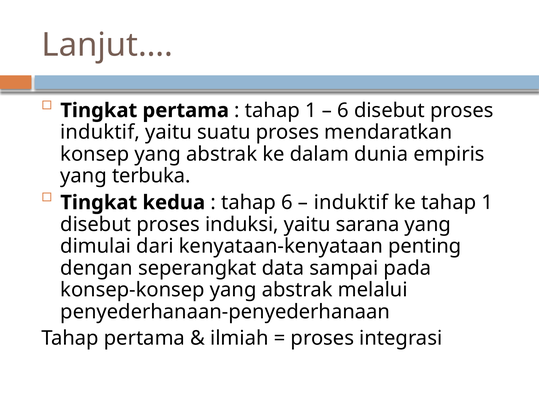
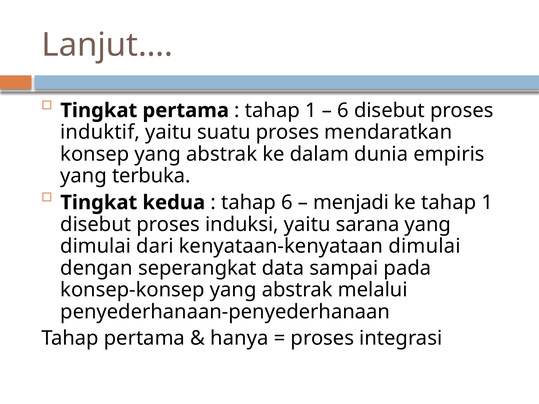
induktif at (351, 203): induktif -> menjadi
kenyataan-kenyataan penting: penting -> dimulai
ilmiah: ilmiah -> hanya
